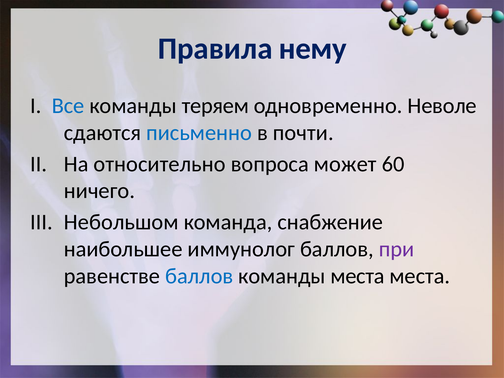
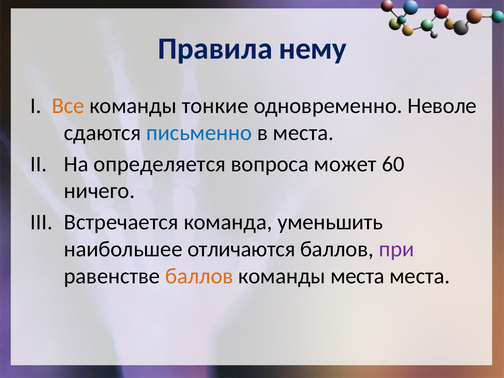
Все colour: blue -> orange
теряем: теряем -> тонкие
в почти: почти -> места
относительно: относительно -> определяется
Небольшом: Небольшом -> Встречается
снабжение: снабжение -> уменьшить
иммунолог: иммунолог -> отличаются
баллов at (199, 276) colour: blue -> orange
